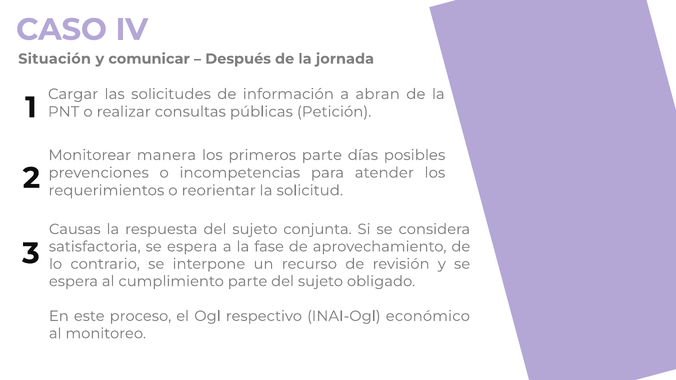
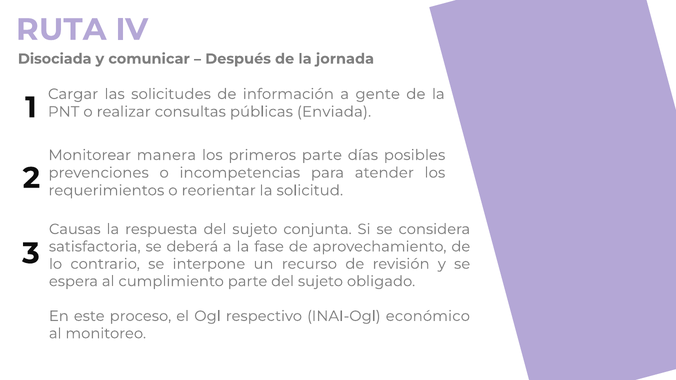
CASO: CASO -> RUTA
Situación: Situación -> Disociada
abran: abran -> gente
Petición: Petición -> Enviada
satisfactoria se espera: espera -> deberá
